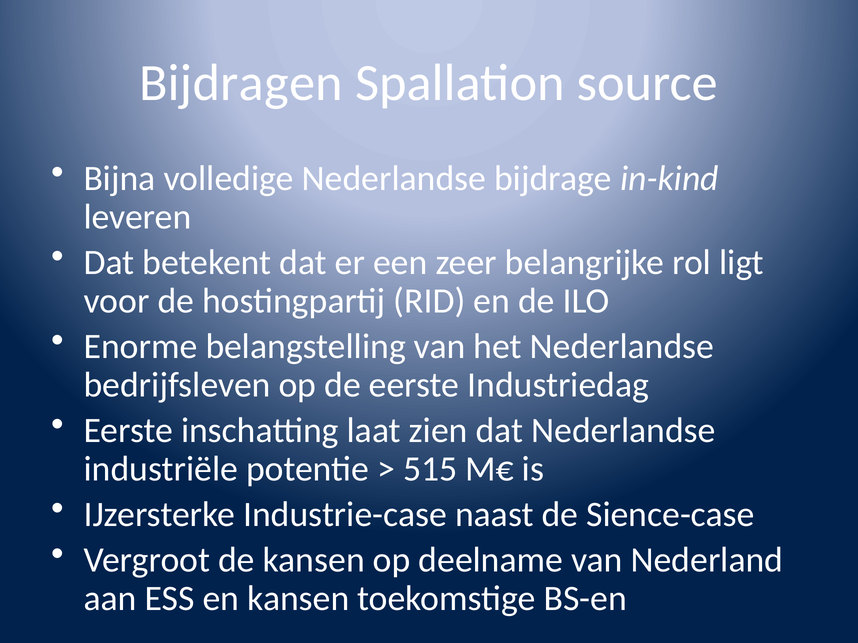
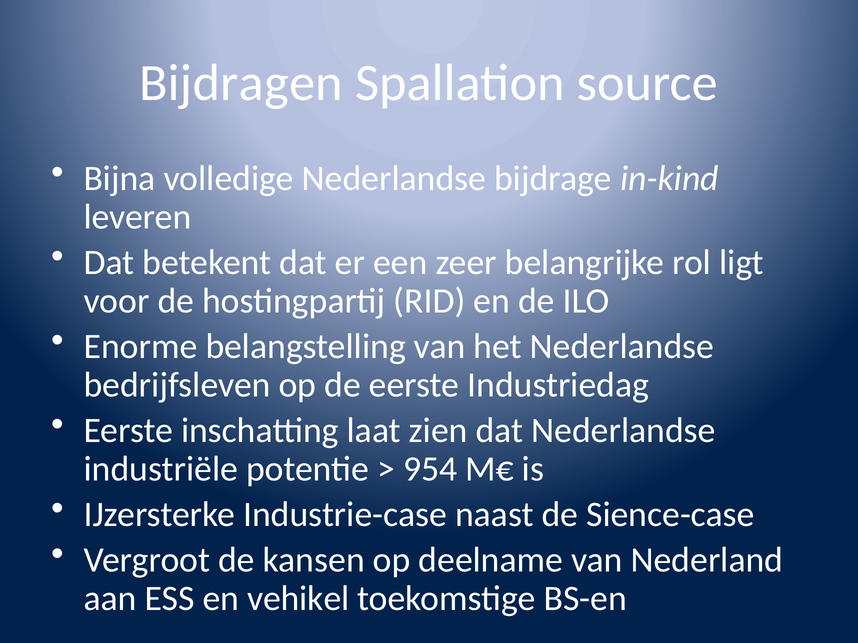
515: 515 -> 954
en kansen: kansen -> vehikel
